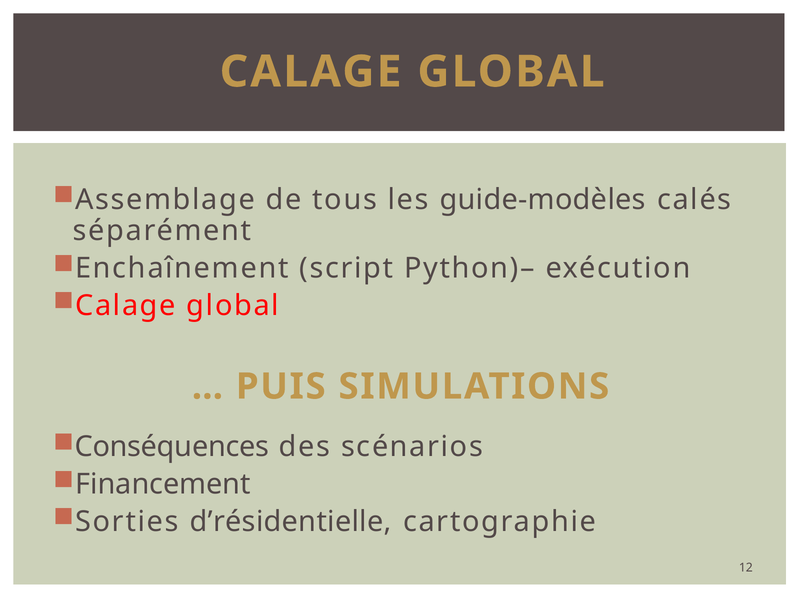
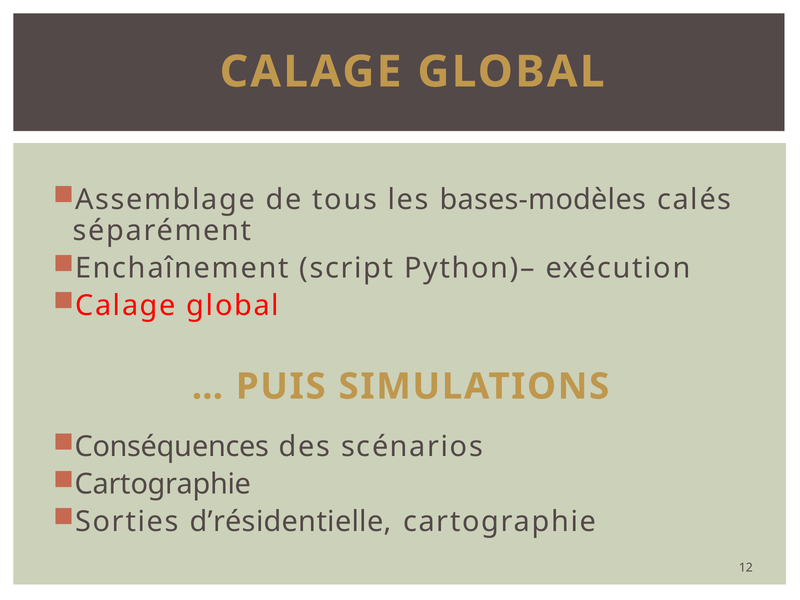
guide-modèles: guide-modèles -> bases-modèles
Financement at (163, 484): Financement -> Cartographie
